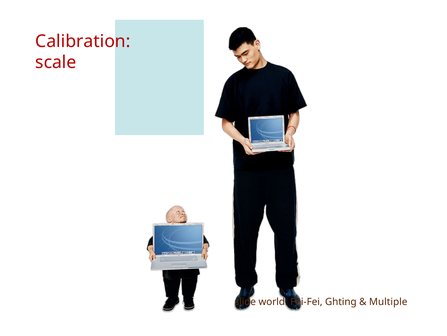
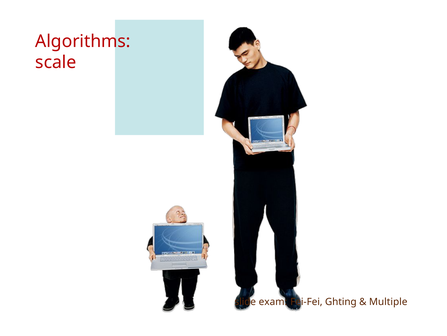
Calibration: Calibration -> Algorithms
world: world -> exam
